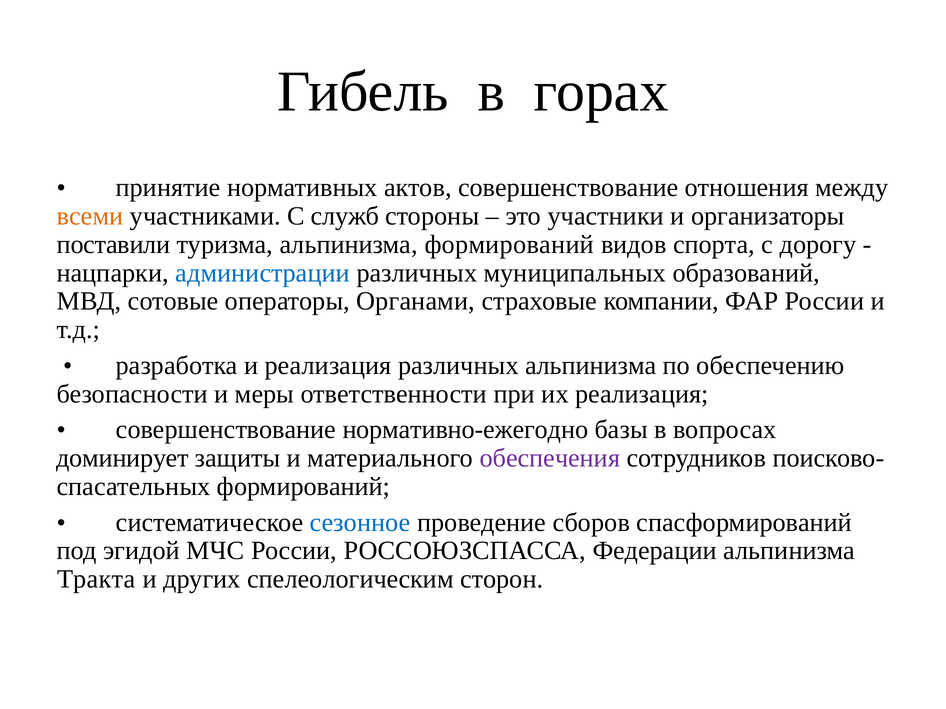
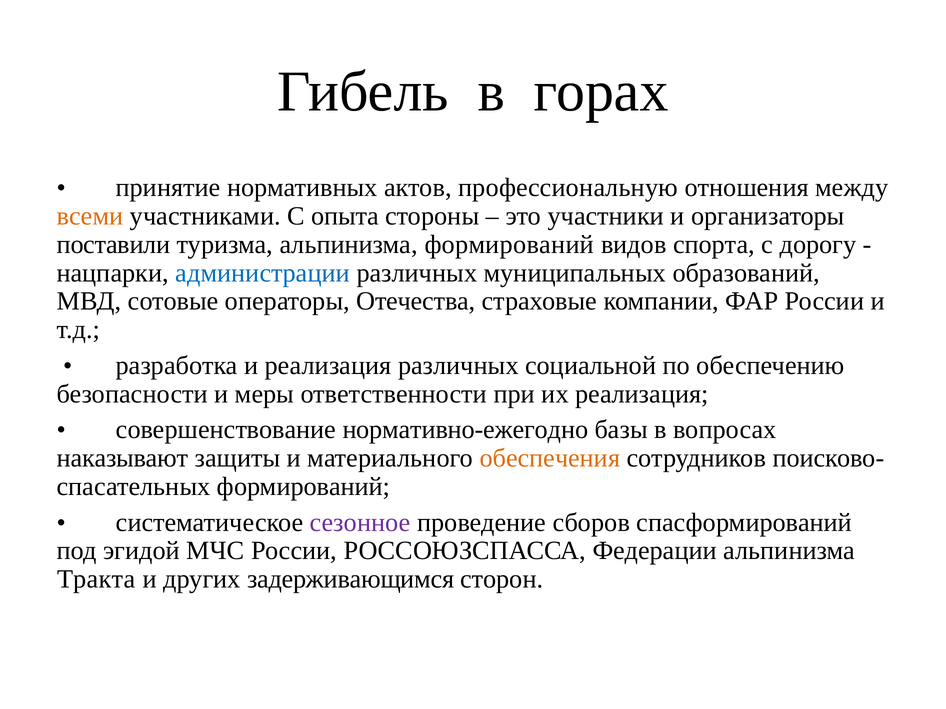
актов совершенствование: совершенствование -> профессиональную
служб: служб -> опыта
Органами: Органами -> Отечества
различных альпинизма: альпинизма -> социальной
доминирует: доминирует -> наказывают
обеспечения colour: purple -> orange
сезонное colour: blue -> purple
спелеологическим: спелеологическим -> задерживающимся
